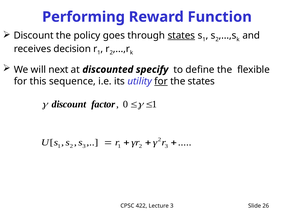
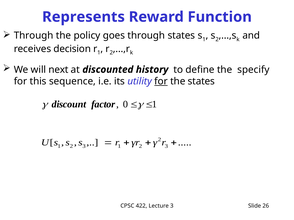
Performing: Performing -> Represents
Discount at (34, 36): Discount -> Through
states at (181, 36) underline: present -> none
specify: specify -> history
flexible: flexible -> specify
